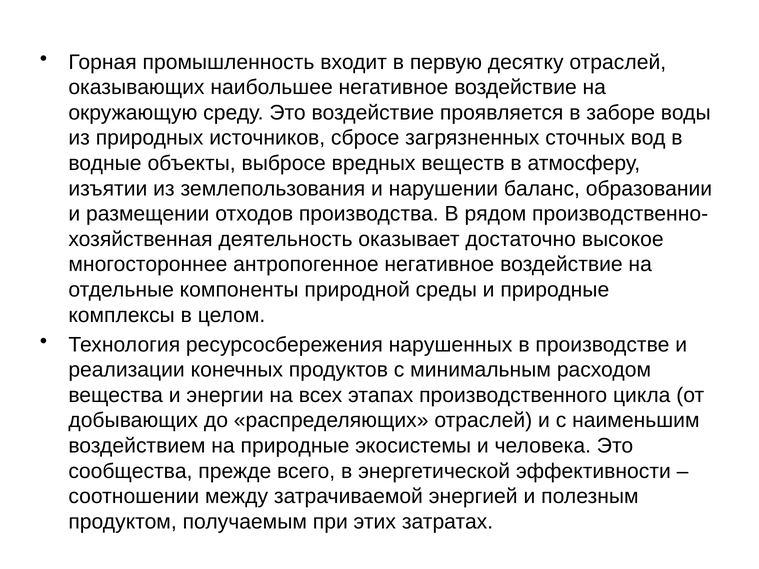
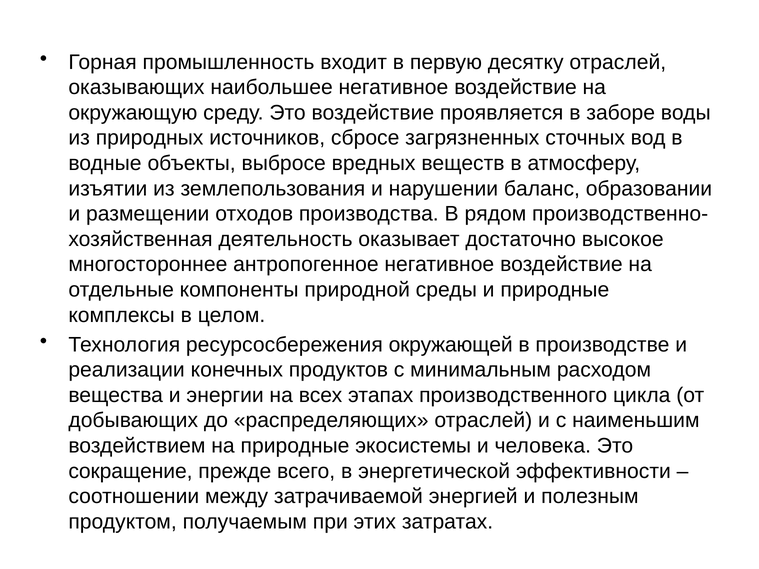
нарушенных: нарушенных -> окружающей
сообщества: сообщества -> сокращение
